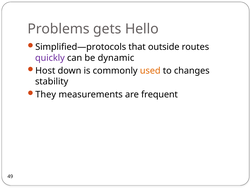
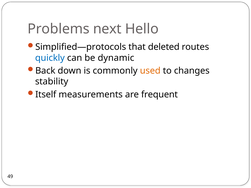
gets: gets -> next
outside: outside -> deleted
quickly colour: purple -> blue
Host: Host -> Back
They: They -> Itself
